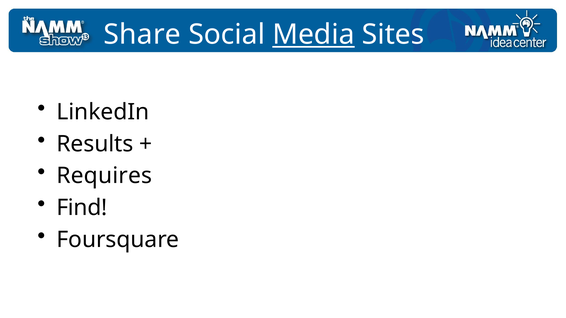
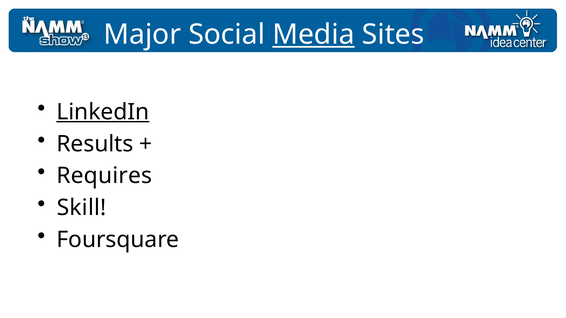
Share: Share -> Major
LinkedIn underline: none -> present
Find: Find -> Skill
